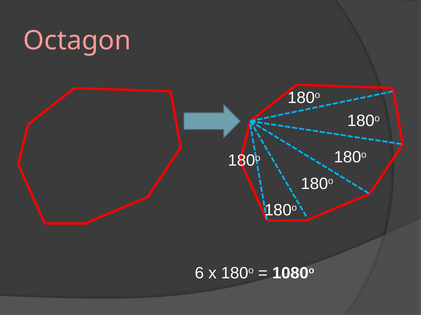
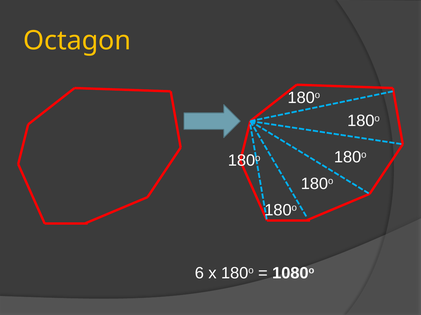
Octagon colour: pink -> yellow
